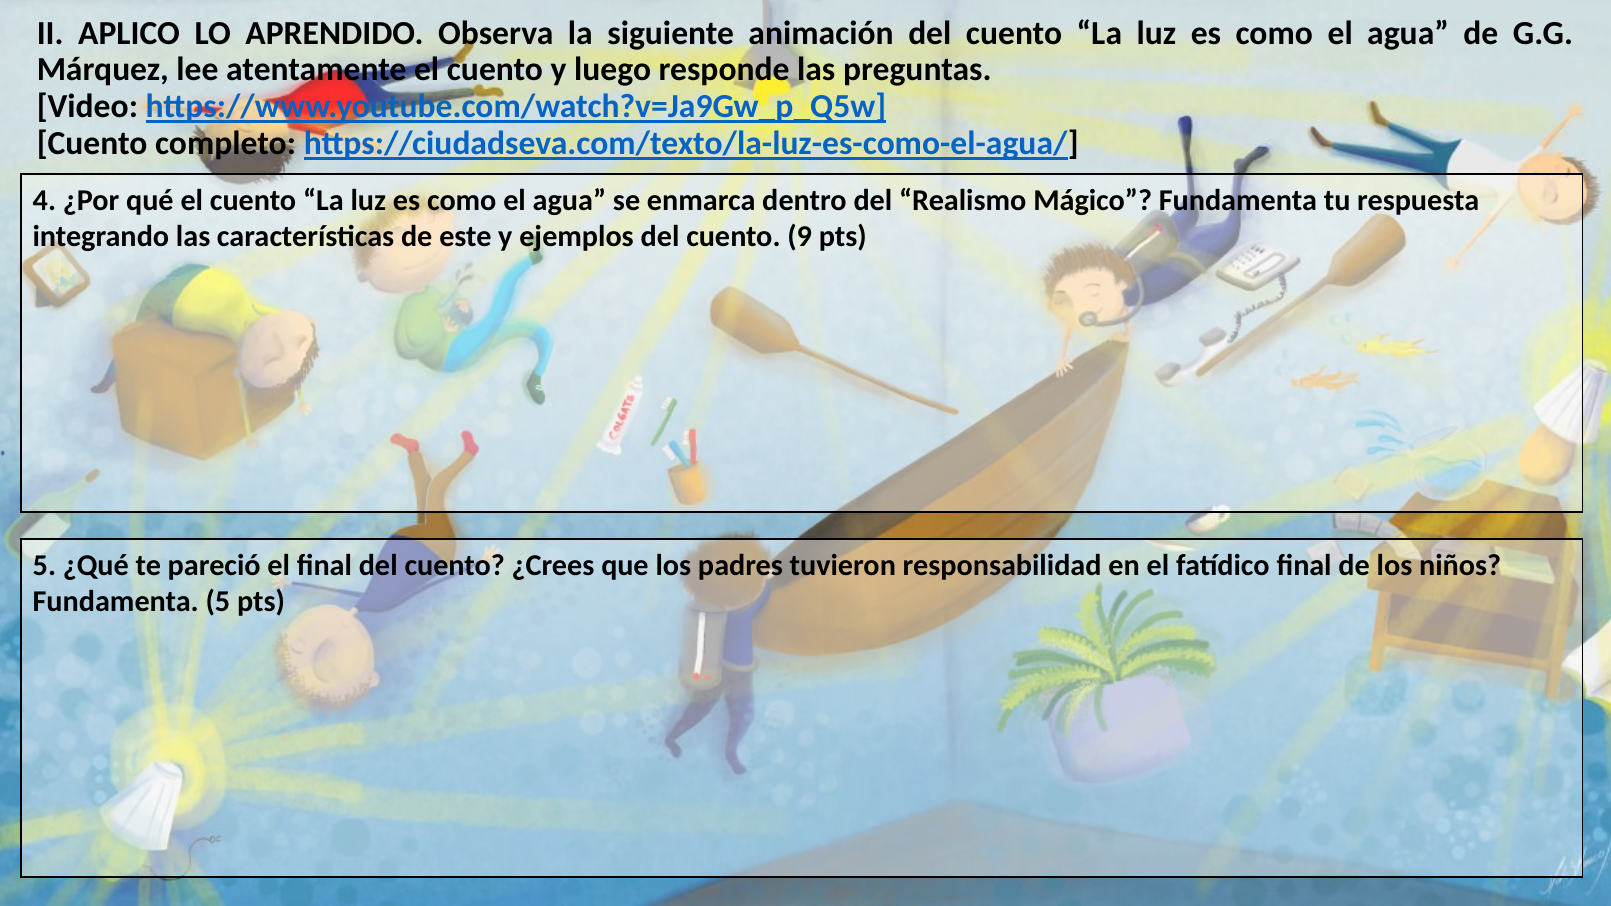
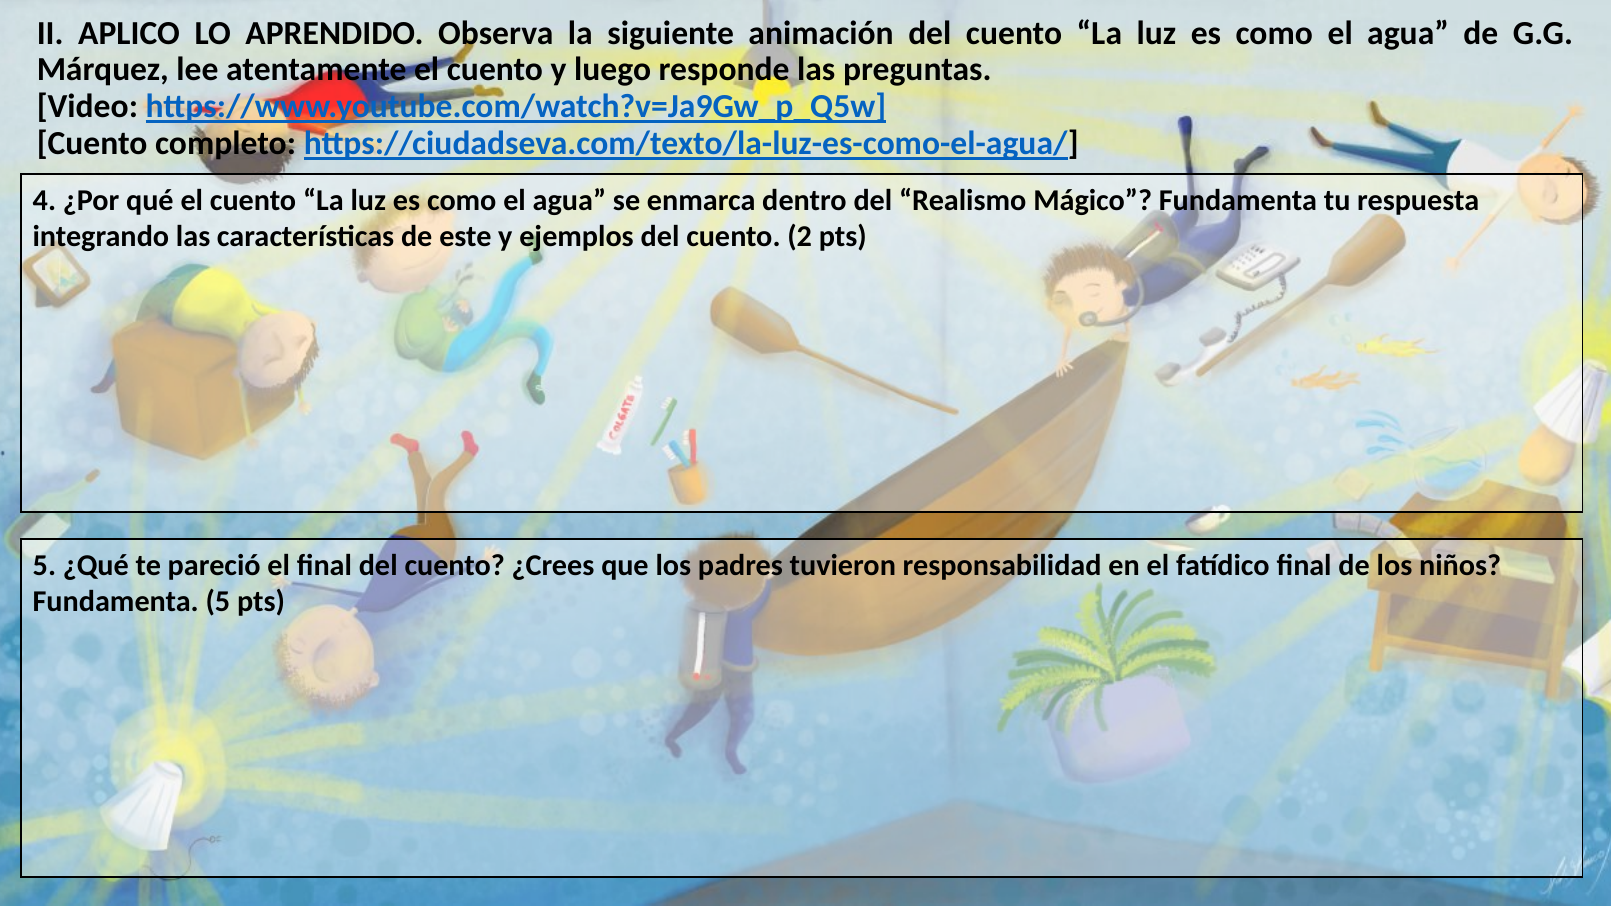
9: 9 -> 2
